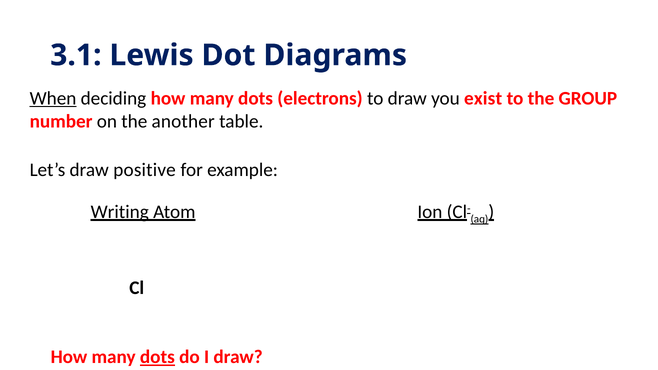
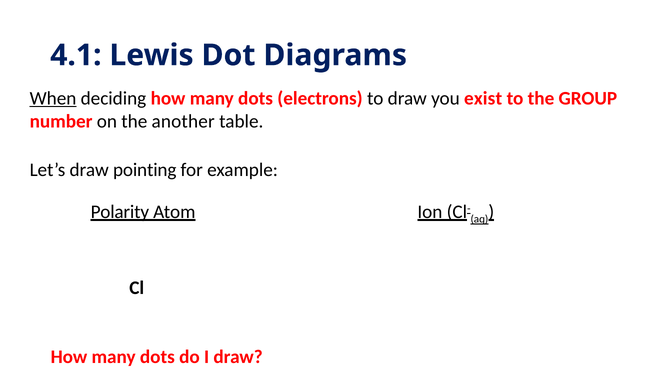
3.1: 3.1 -> 4.1
positive: positive -> pointing
Writing: Writing -> Polarity
dots at (157, 357) underline: present -> none
